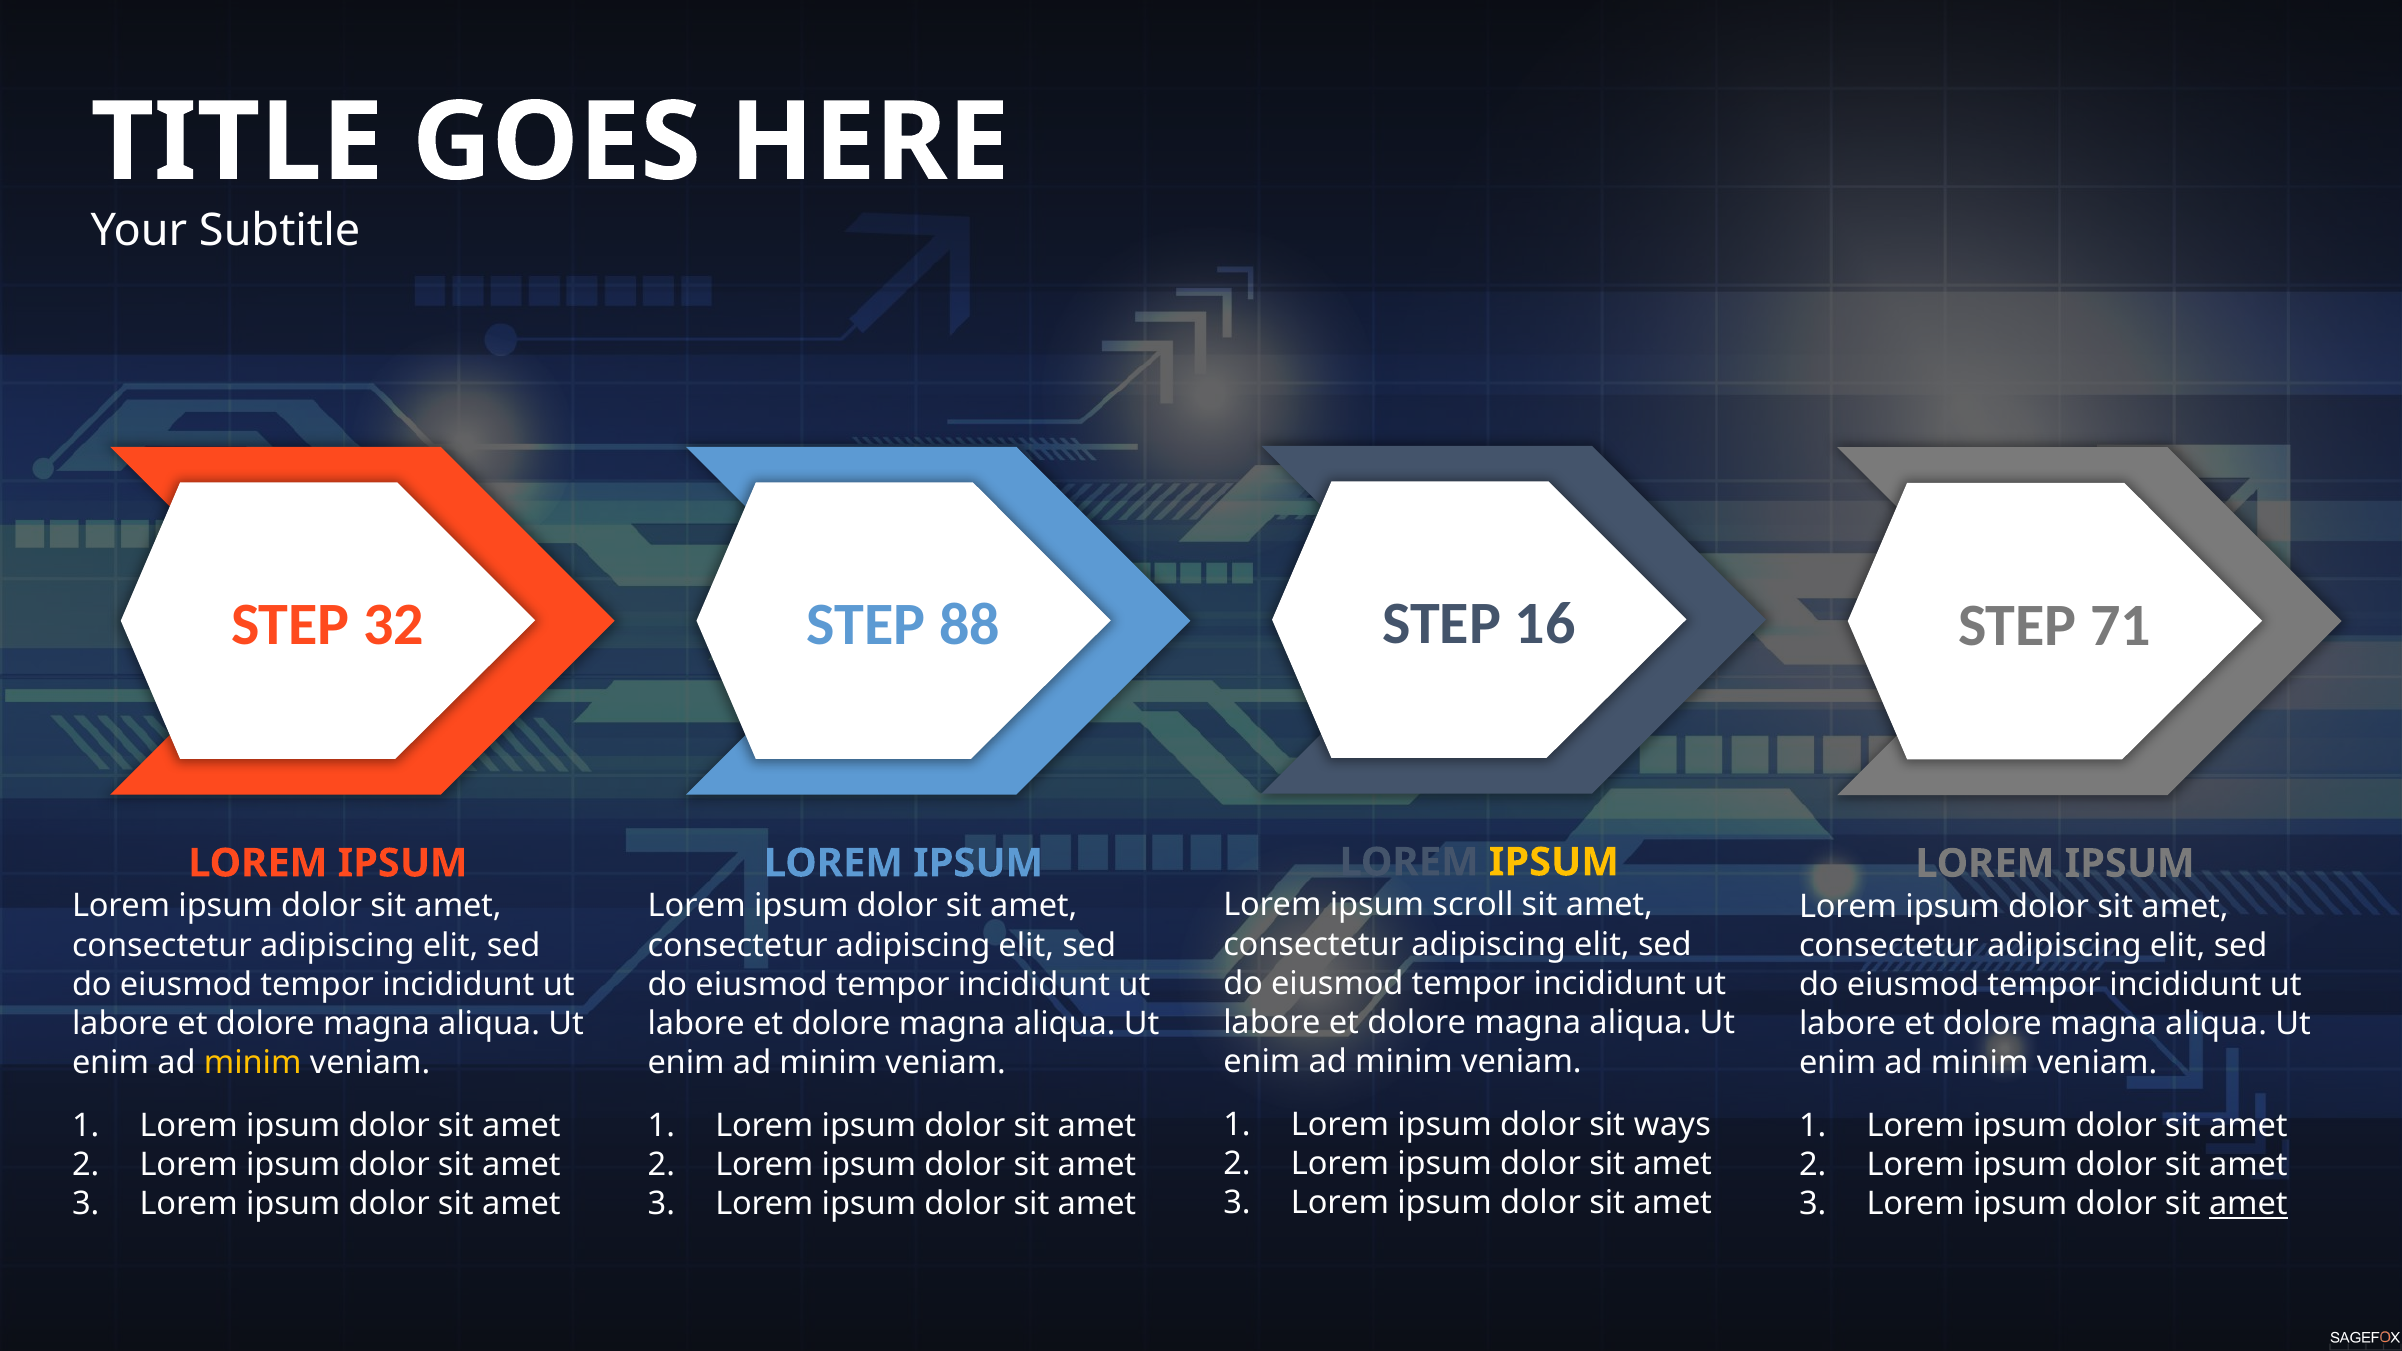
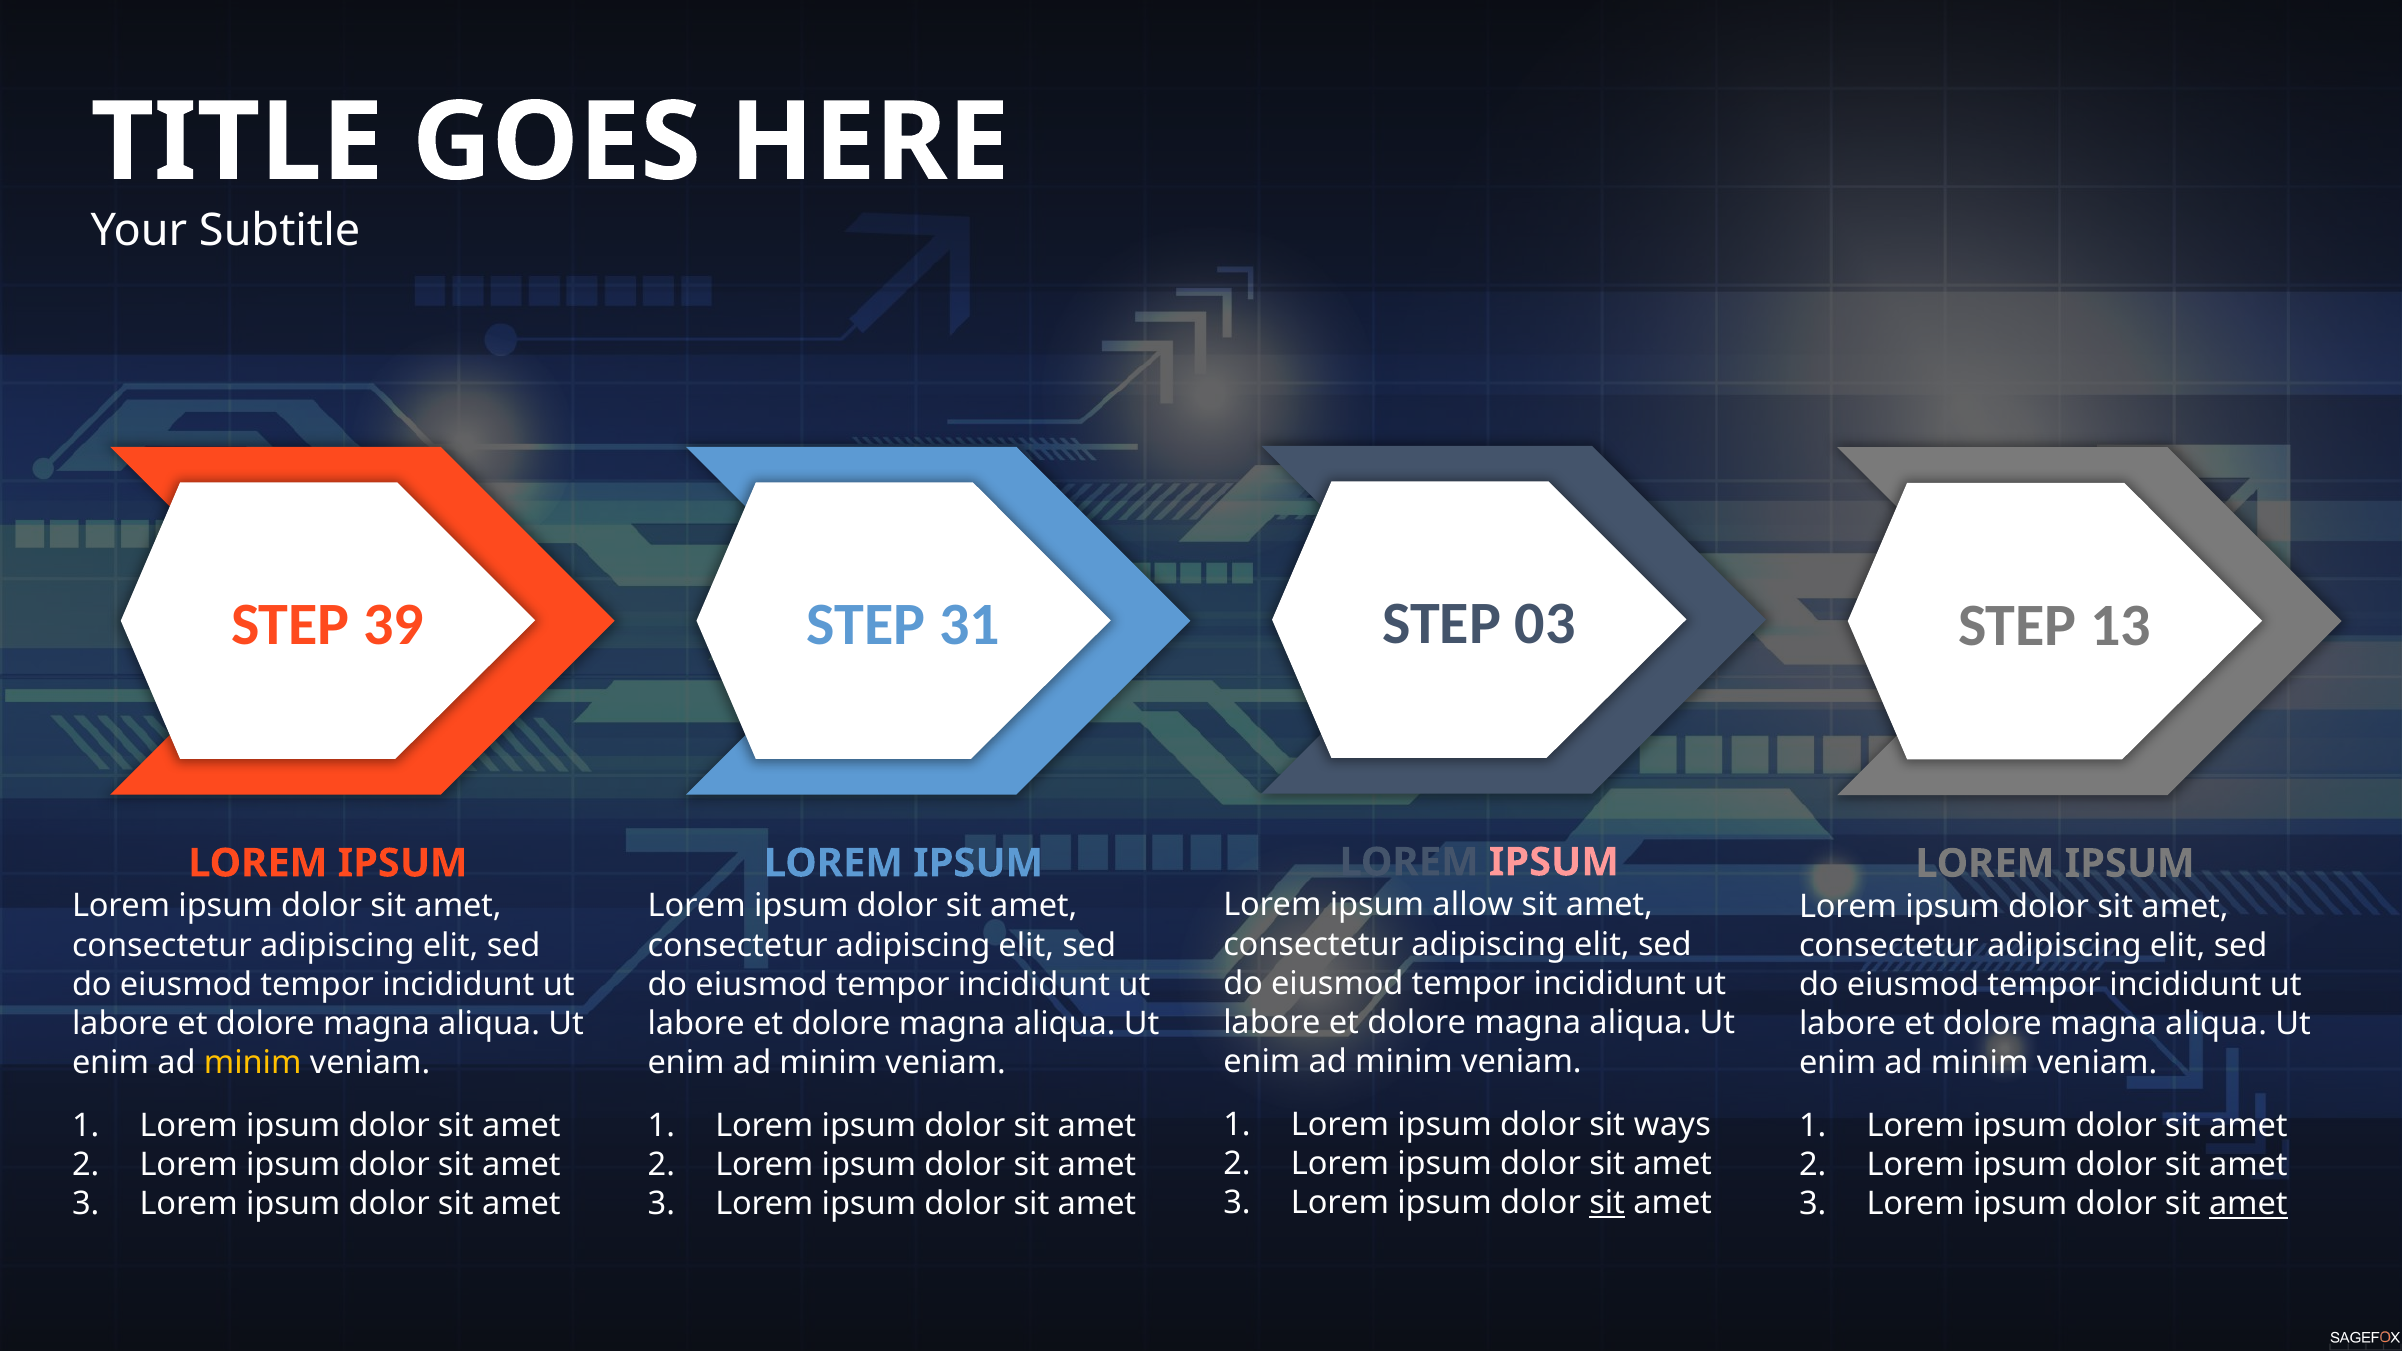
16: 16 -> 03
32: 32 -> 39
88: 88 -> 31
71: 71 -> 13
IPSUM at (1554, 862) colour: yellow -> pink
scroll: scroll -> allow
sit at (1607, 1203) underline: none -> present
